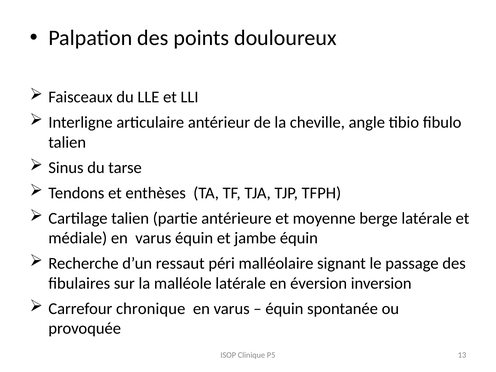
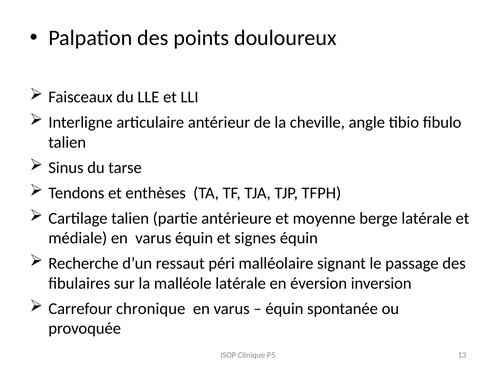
jambe: jambe -> signes
